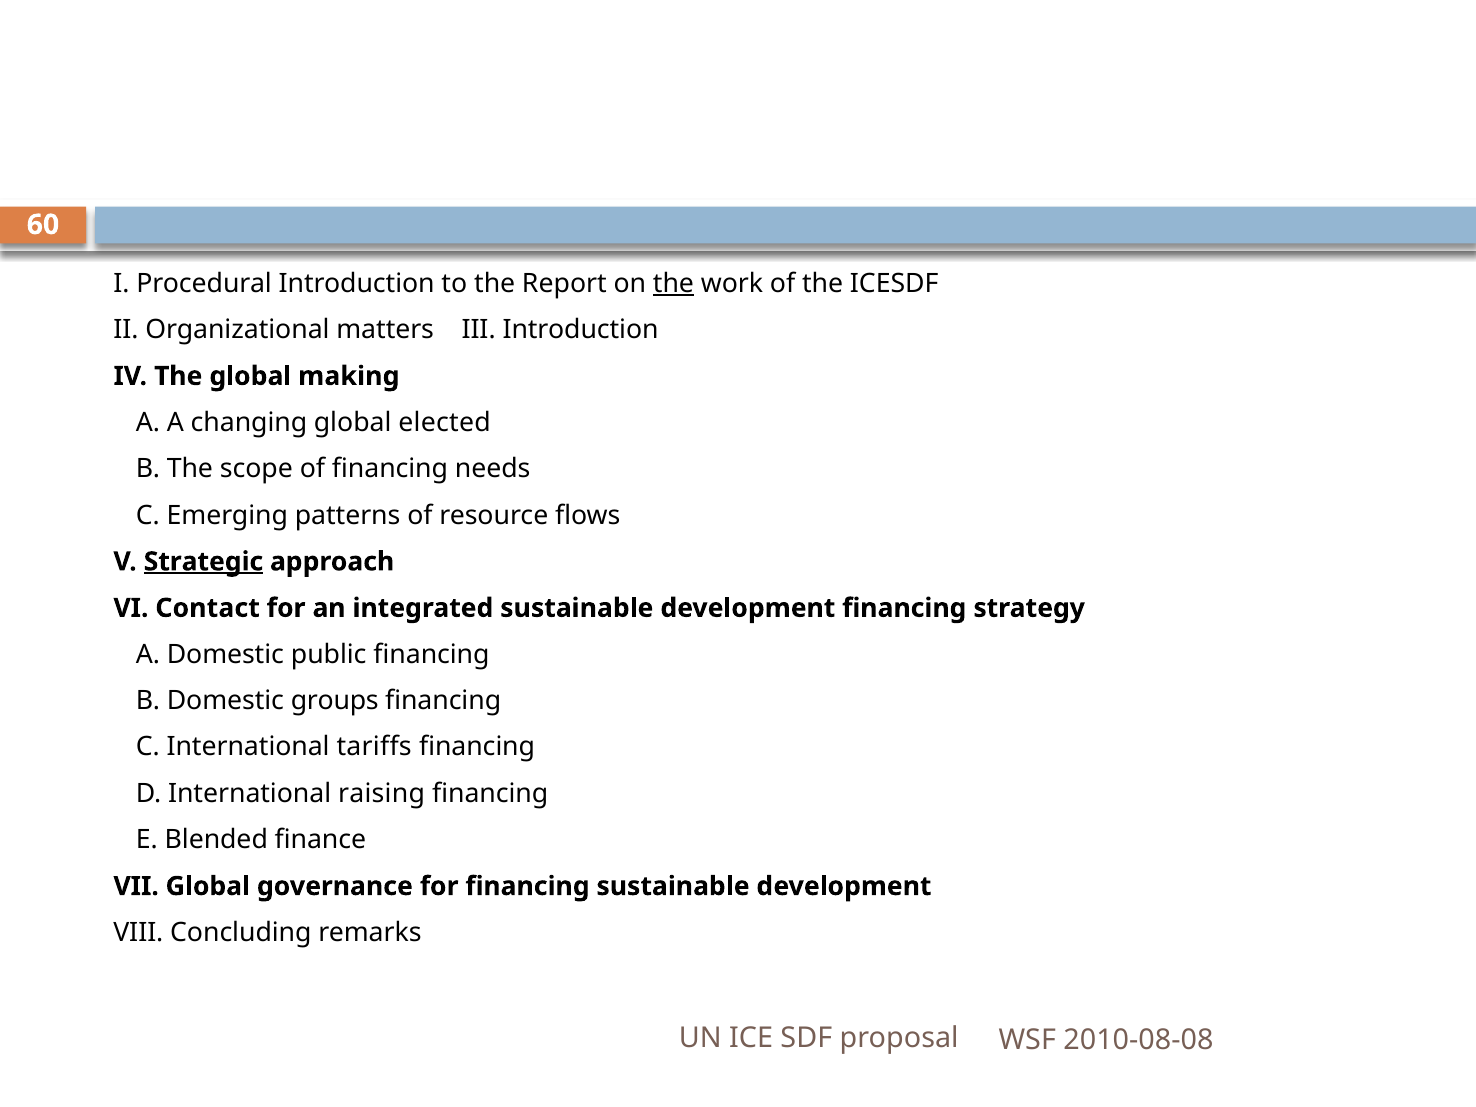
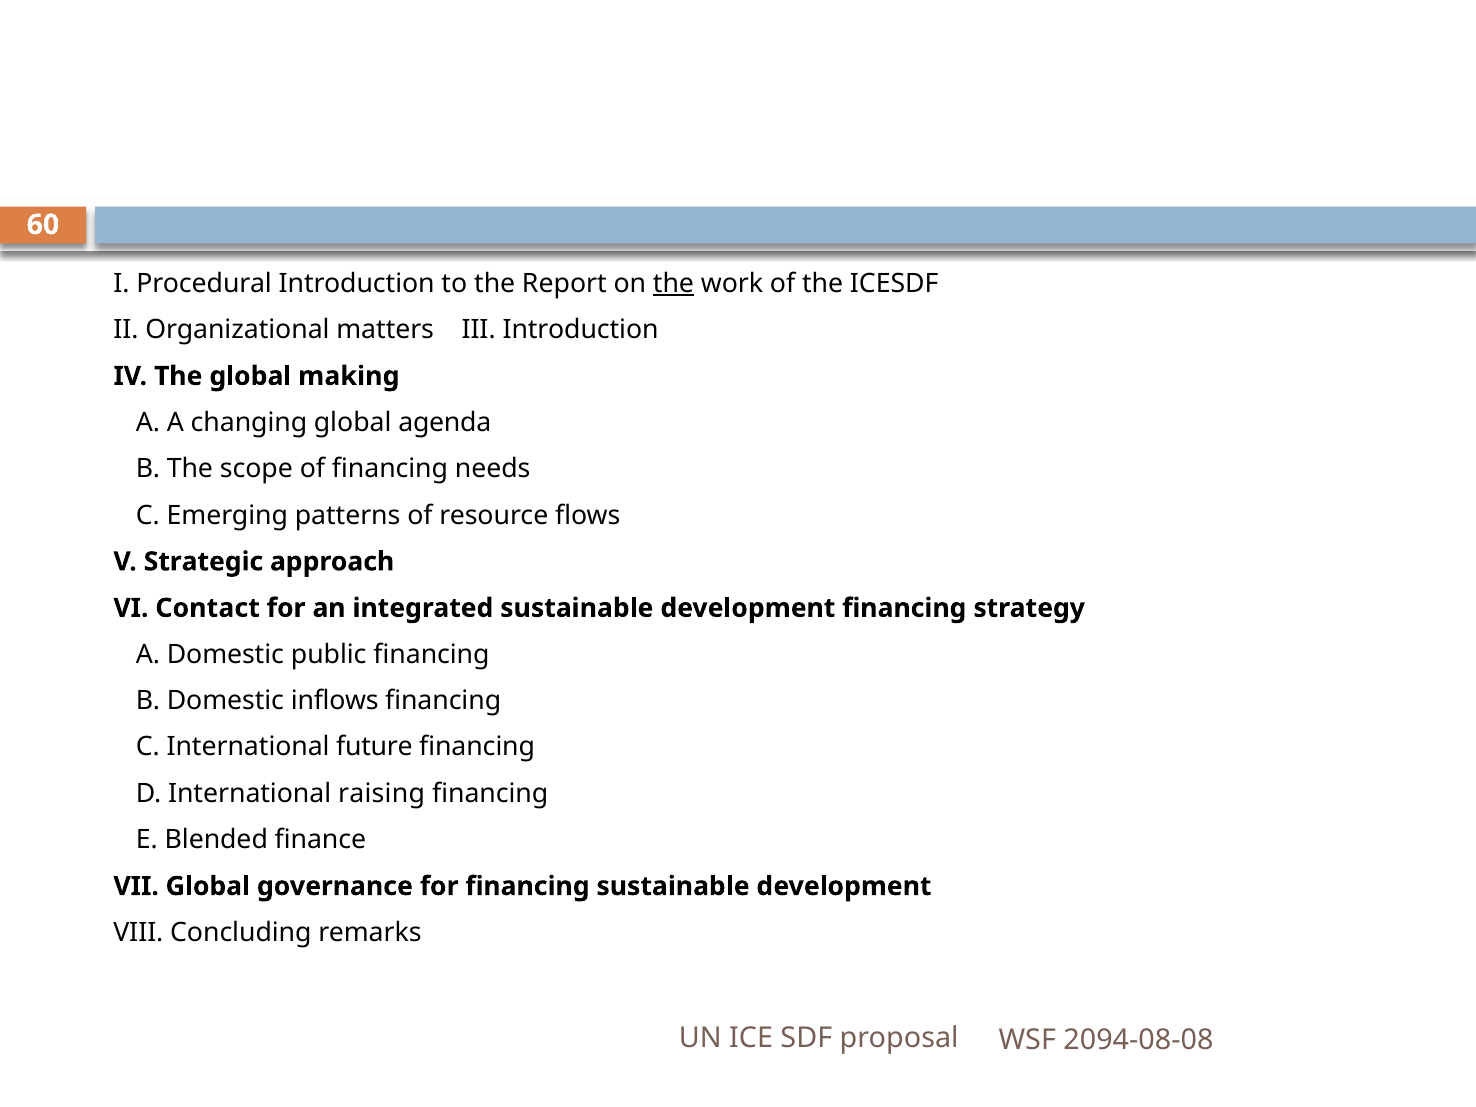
elected: elected -> agenda
Strategic underline: present -> none
groups: groups -> inflows
tariffs: tariffs -> future
2010-08-08: 2010-08-08 -> 2094-08-08
